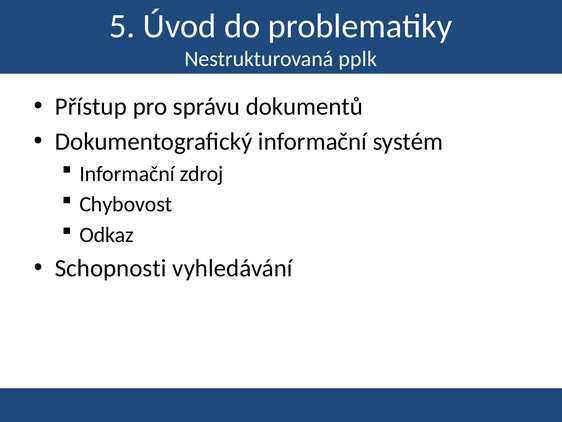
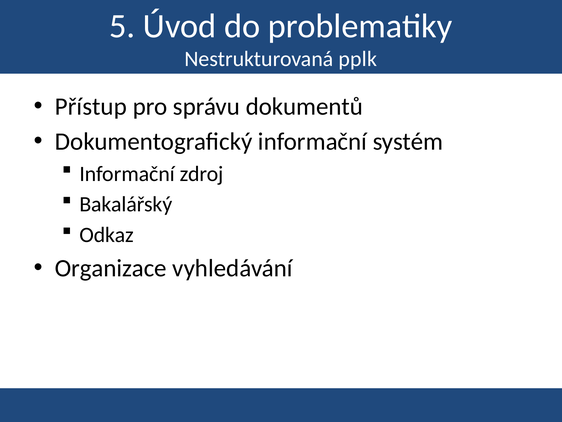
Chybovost: Chybovost -> Bakalářský
Schopnosti: Schopnosti -> Organizace
